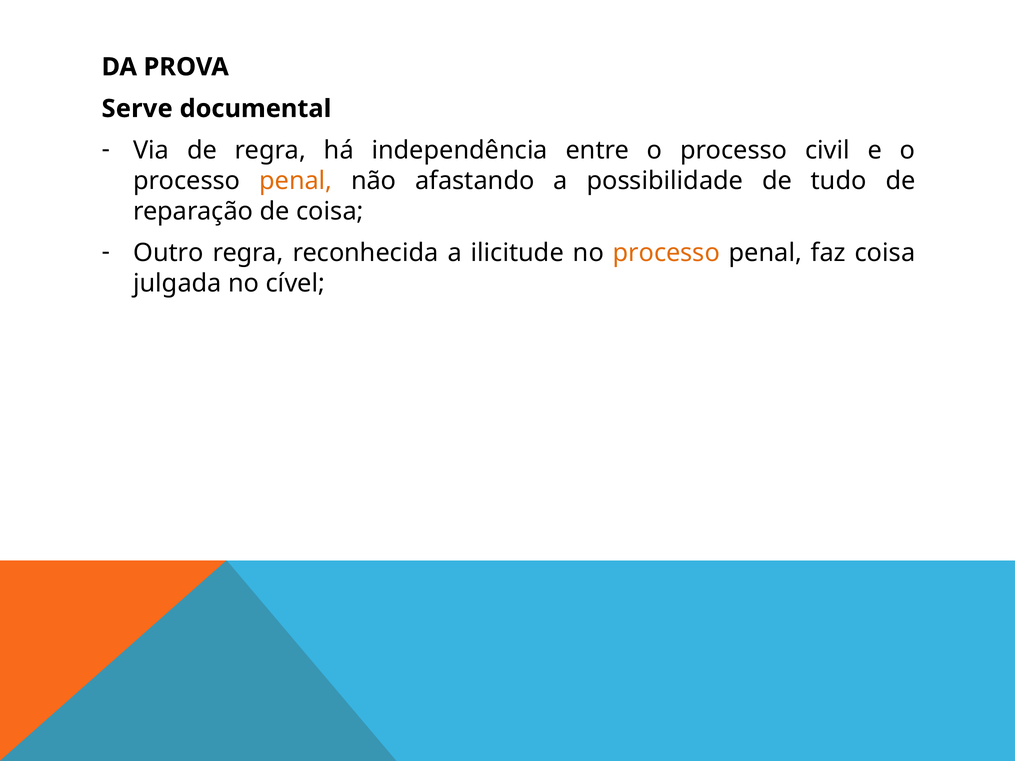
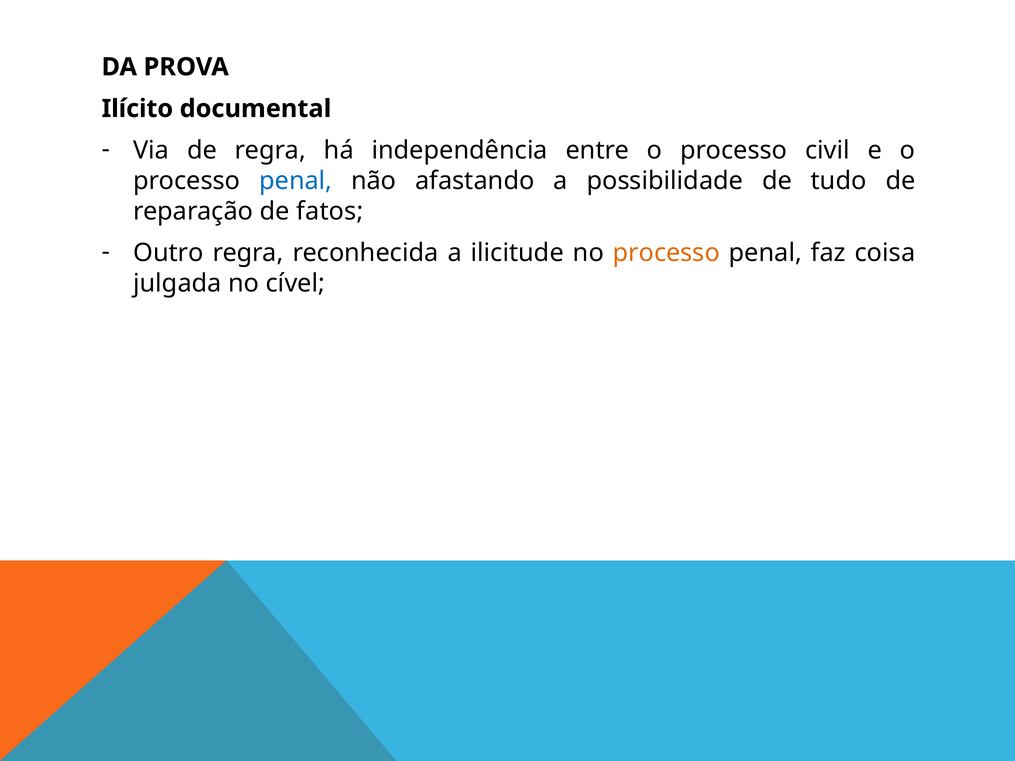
Serve: Serve -> Ilícito
penal at (296, 181) colour: orange -> blue
de coisa: coisa -> fatos
